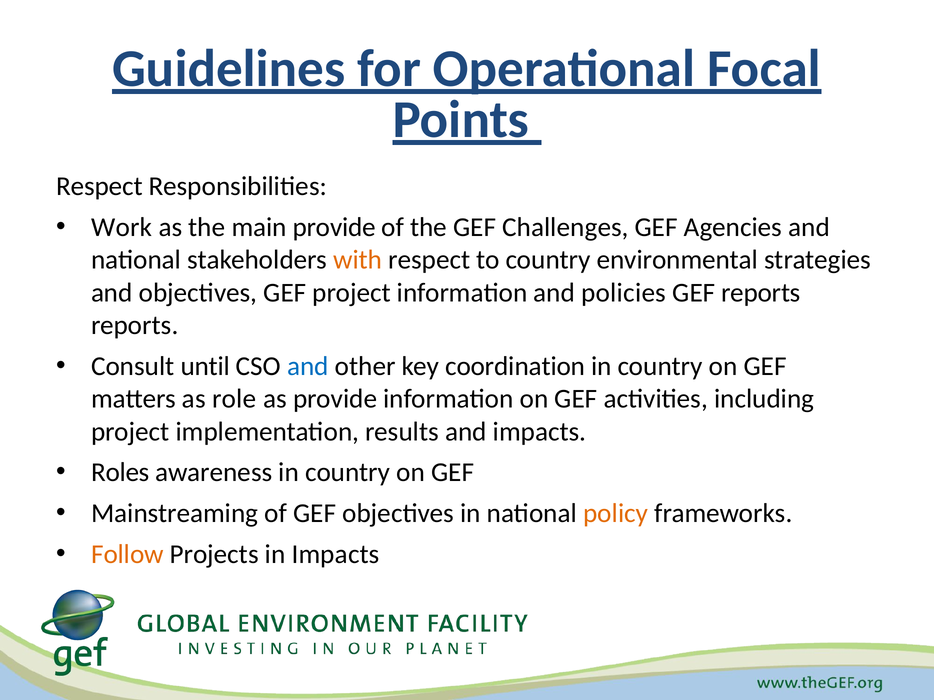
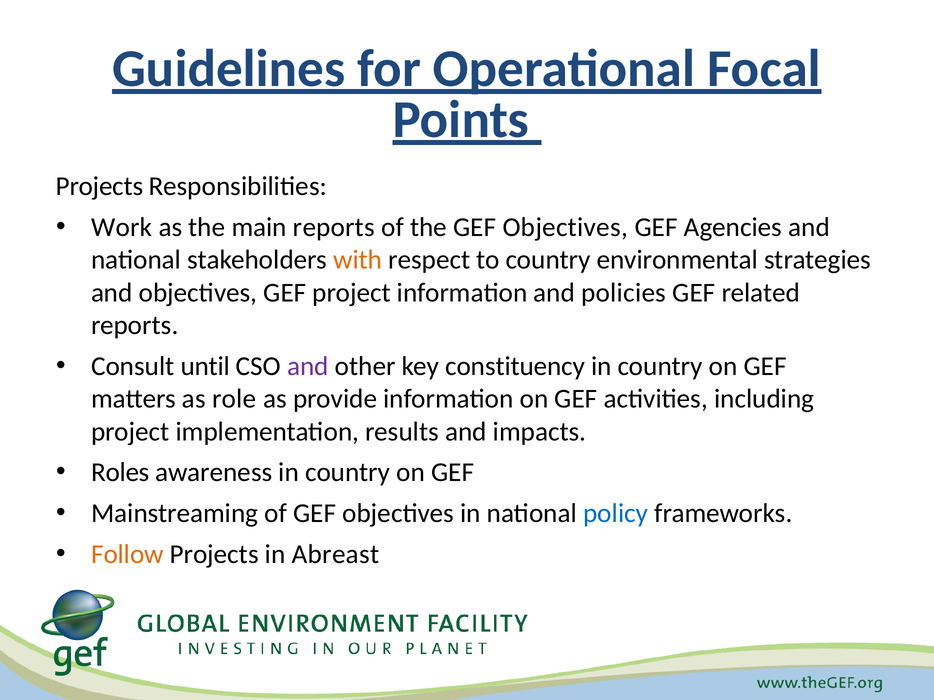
Respect at (99, 186): Respect -> Projects
main provide: provide -> reports
the GEF Challenges: Challenges -> Objectives
GEF reports: reports -> related
and at (308, 366) colour: blue -> purple
coordination: coordination -> constituency
policy colour: orange -> blue
in Impacts: Impacts -> Abreast
